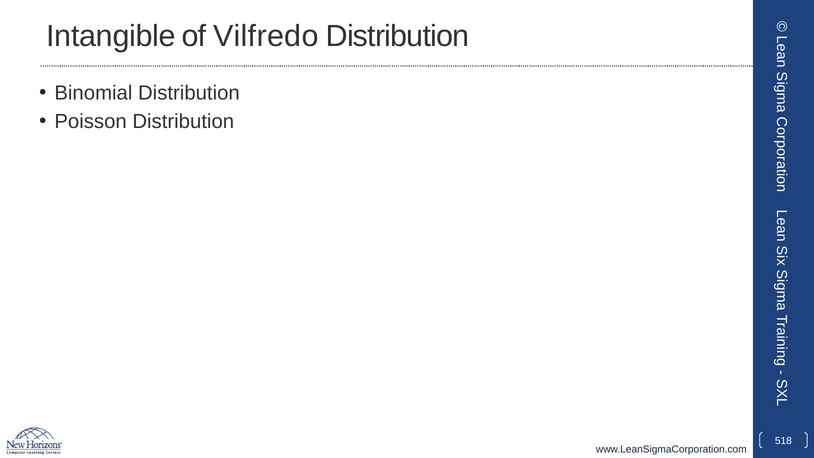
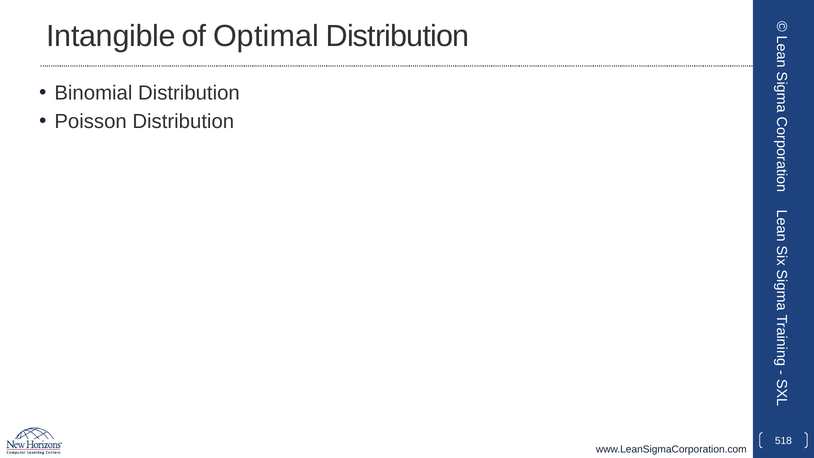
Vilfredo: Vilfredo -> Optimal
